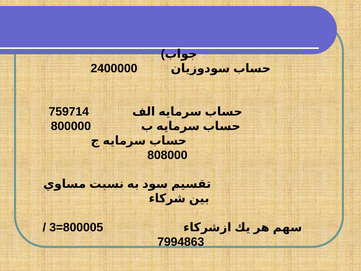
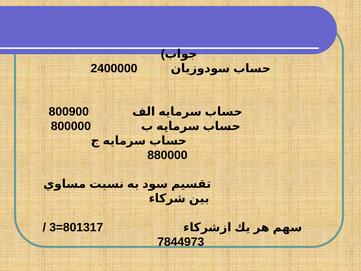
759714: 759714 -> 800900
808000: 808000 -> 880000
800005: 800005 -> 801317
7994863: 7994863 -> 7844973
